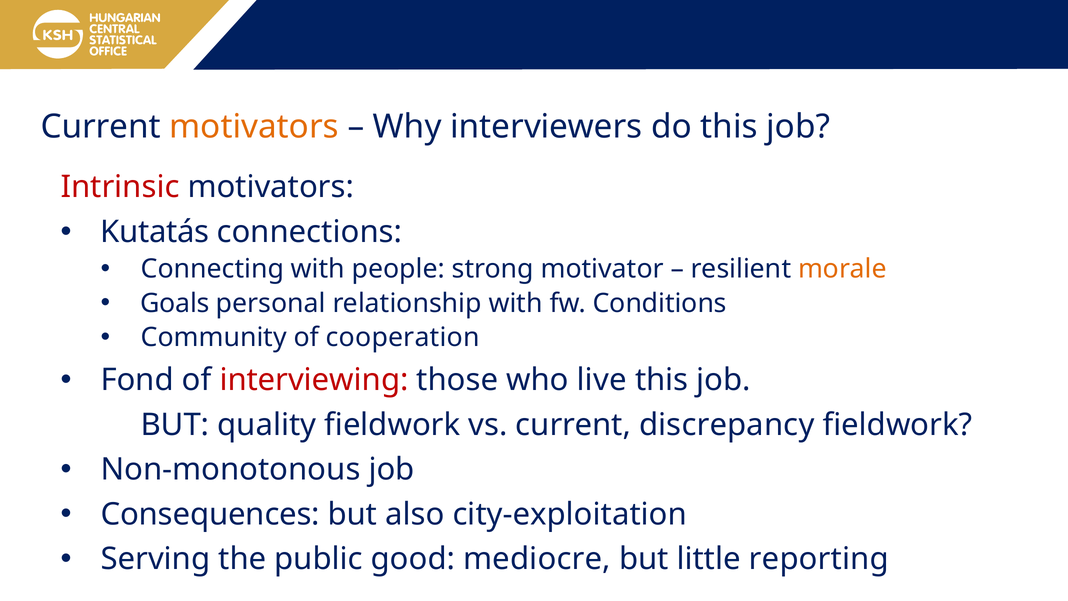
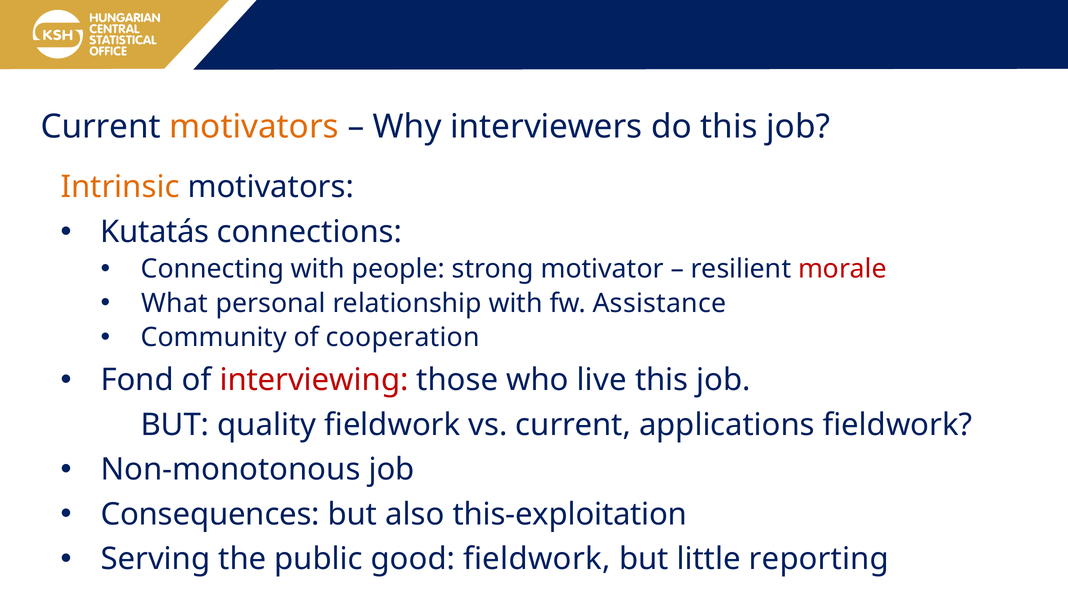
Intrinsic colour: red -> orange
morale colour: orange -> red
Goals: Goals -> What
Conditions: Conditions -> Assistance
discrepancy: discrepancy -> applications
city-exploitation: city-exploitation -> this-exploitation
good mediocre: mediocre -> fieldwork
